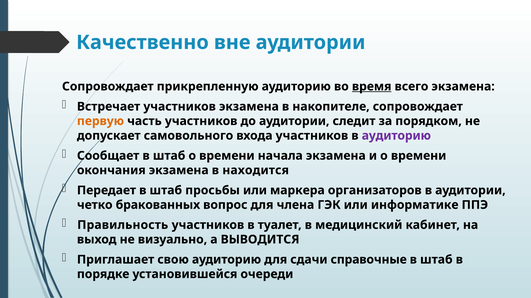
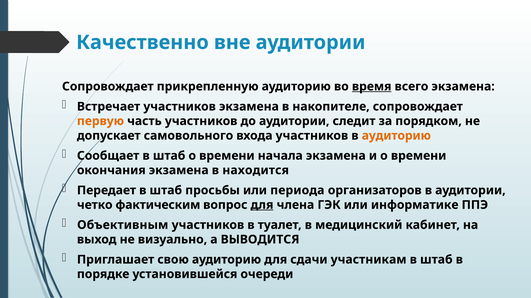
аудиторию at (396, 136) colour: purple -> orange
маркера: маркера -> периода
бракованных: бракованных -> фактическим
для at (262, 205) underline: none -> present
Правильность: Правильность -> Объективным
справочные: справочные -> участникам
